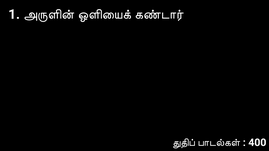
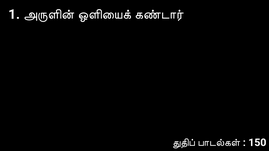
400: 400 -> 150
